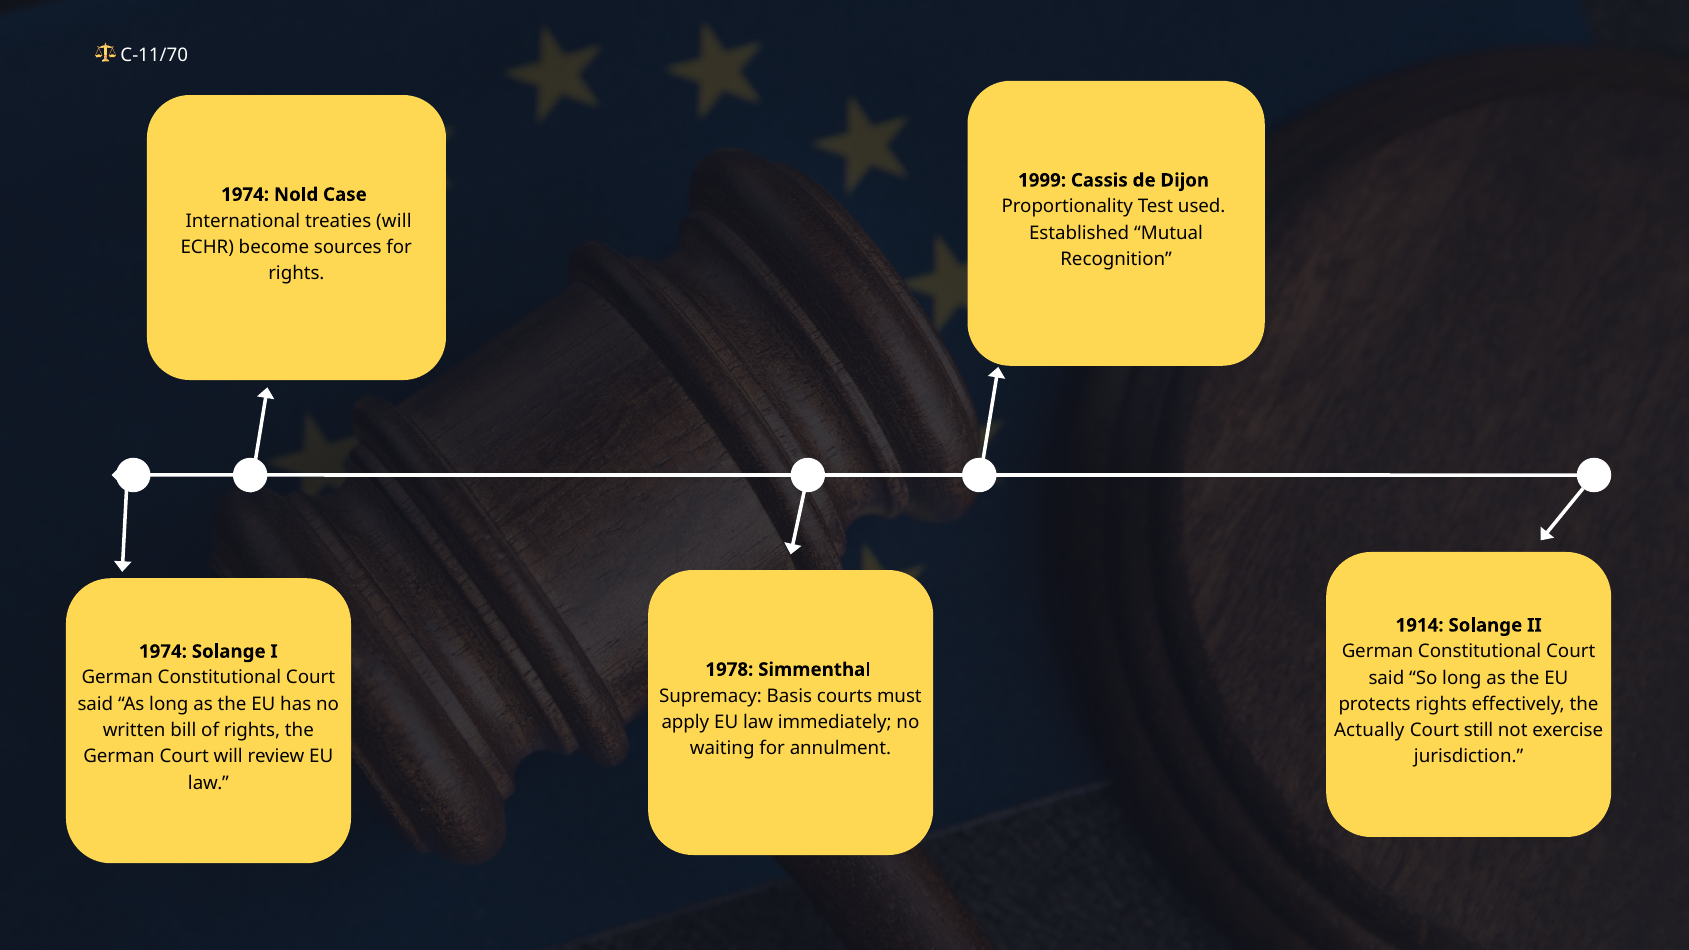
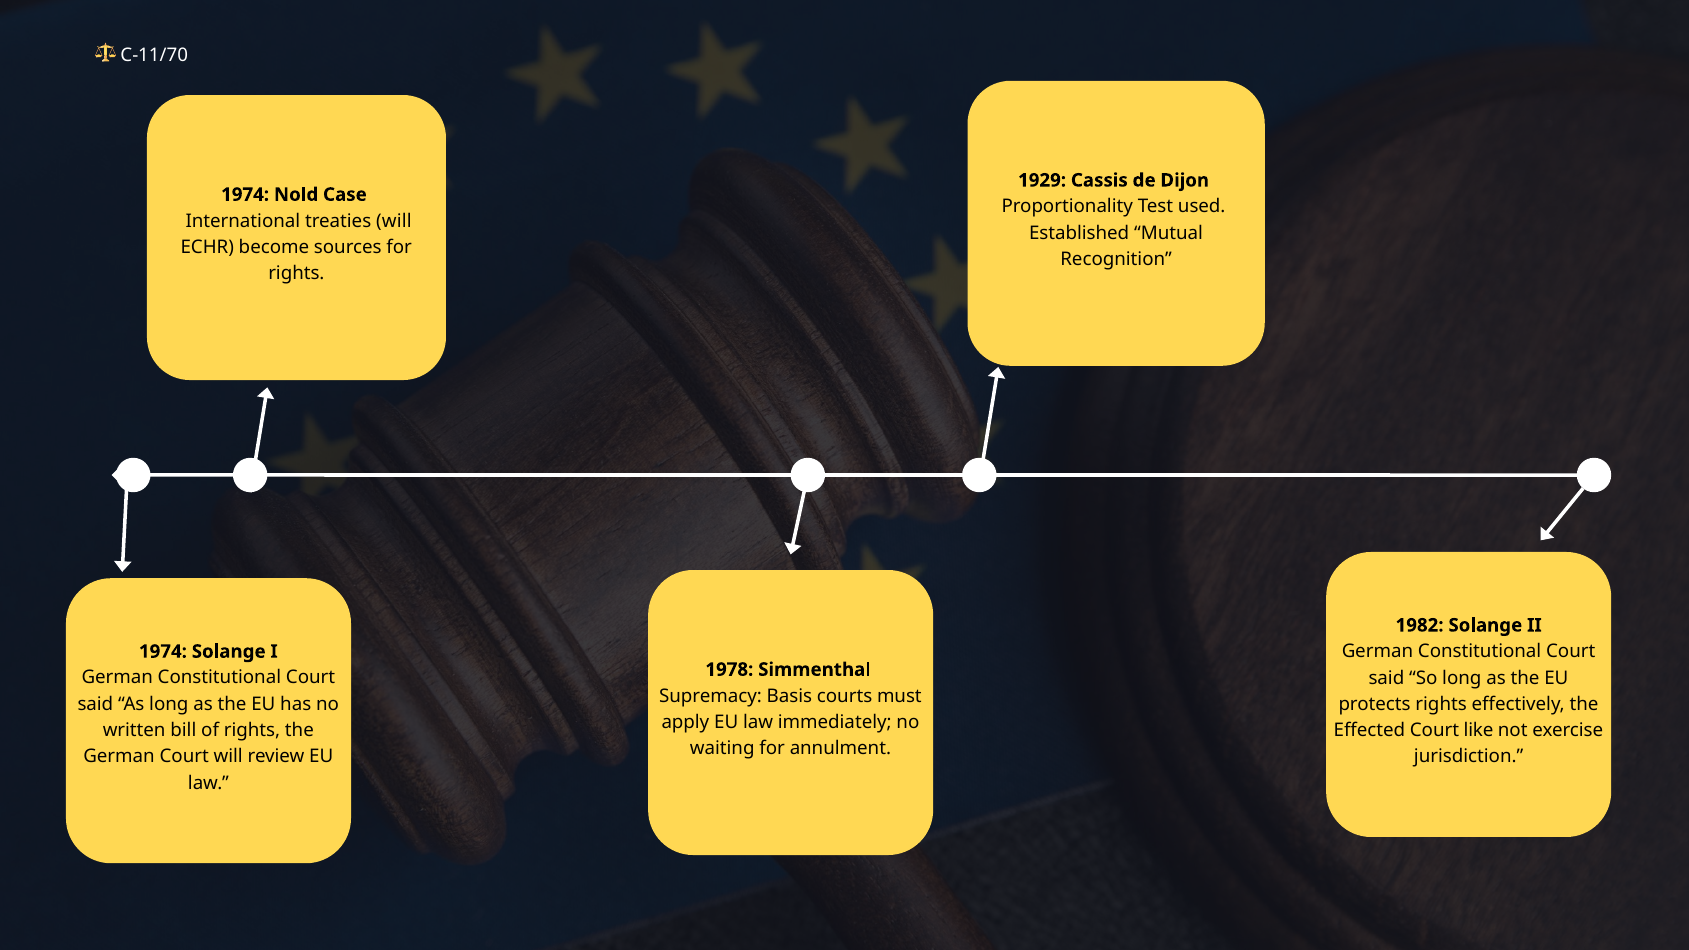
1999: 1999 -> 1929
1914: 1914 -> 1982
Actually: Actually -> Effected
still: still -> like
